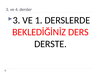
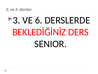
1: 1 -> 6
DERSTE: DERSTE -> SENIOR
